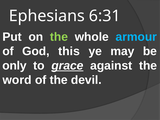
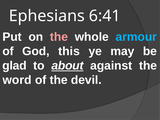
6:31: 6:31 -> 6:41
the at (59, 37) colour: light green -> pink
only: only -> glad
grace: grace -> about
